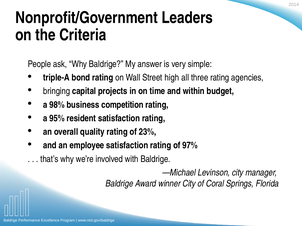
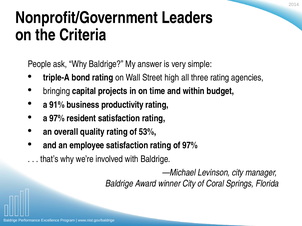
98%: 98% -> 91%
competition: competition -> productivity
a 95%: 95% -> 97%
23%: 23% -> 53%
